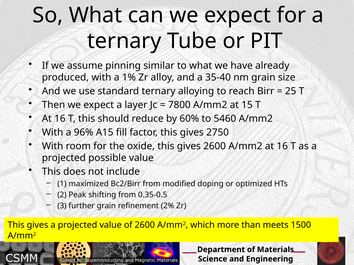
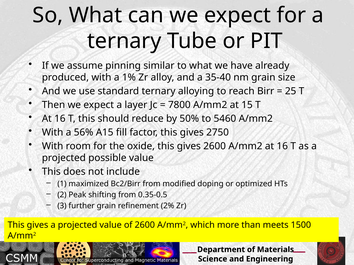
60%: 60% -> 50%
96%: 96% -> 56%
